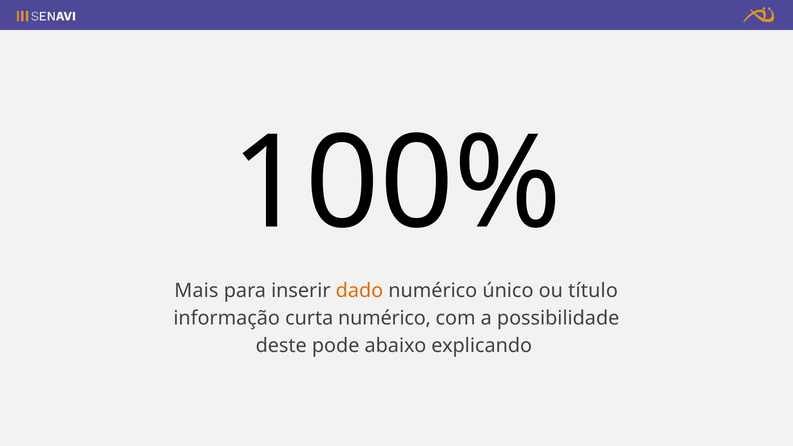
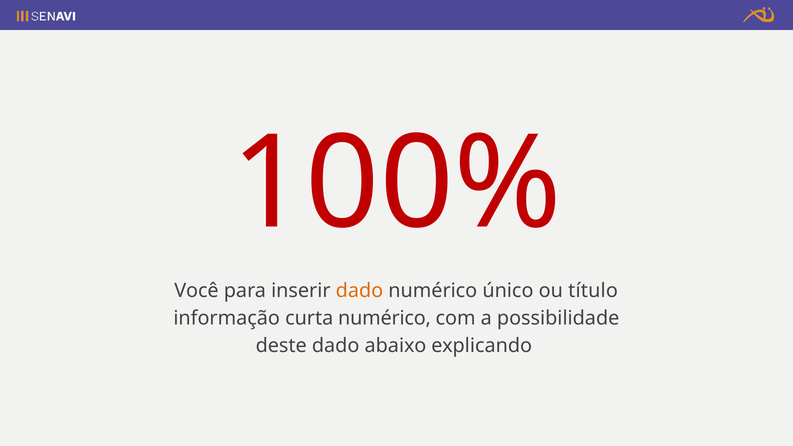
100% colour: black -> red
Mais: Mais -> Você
deste pode: pode -> dado
